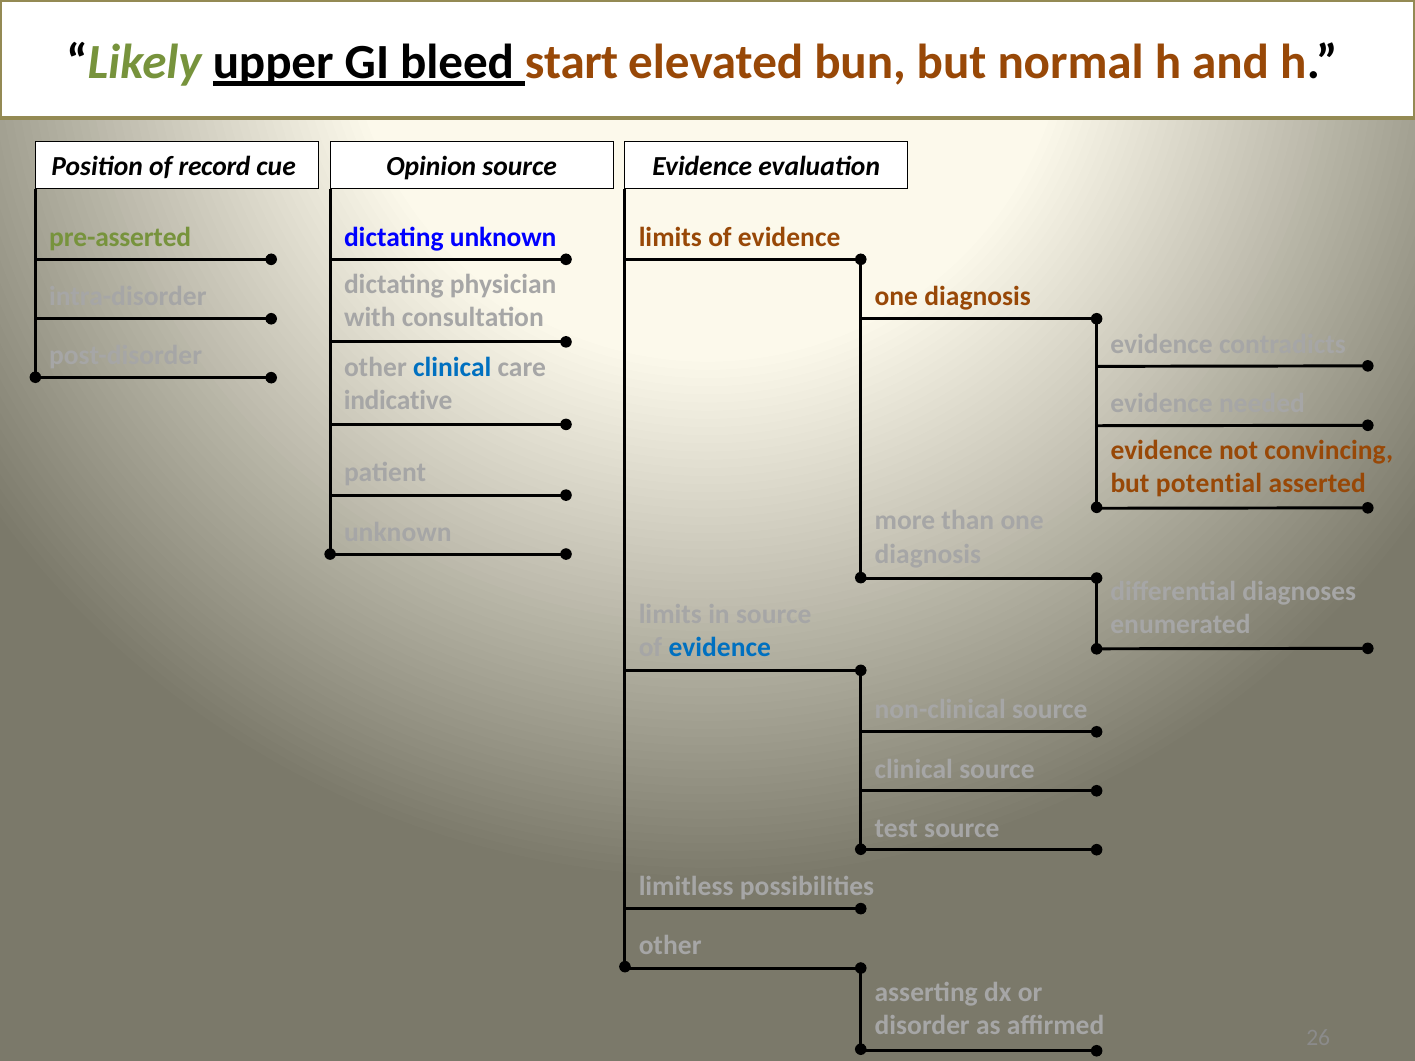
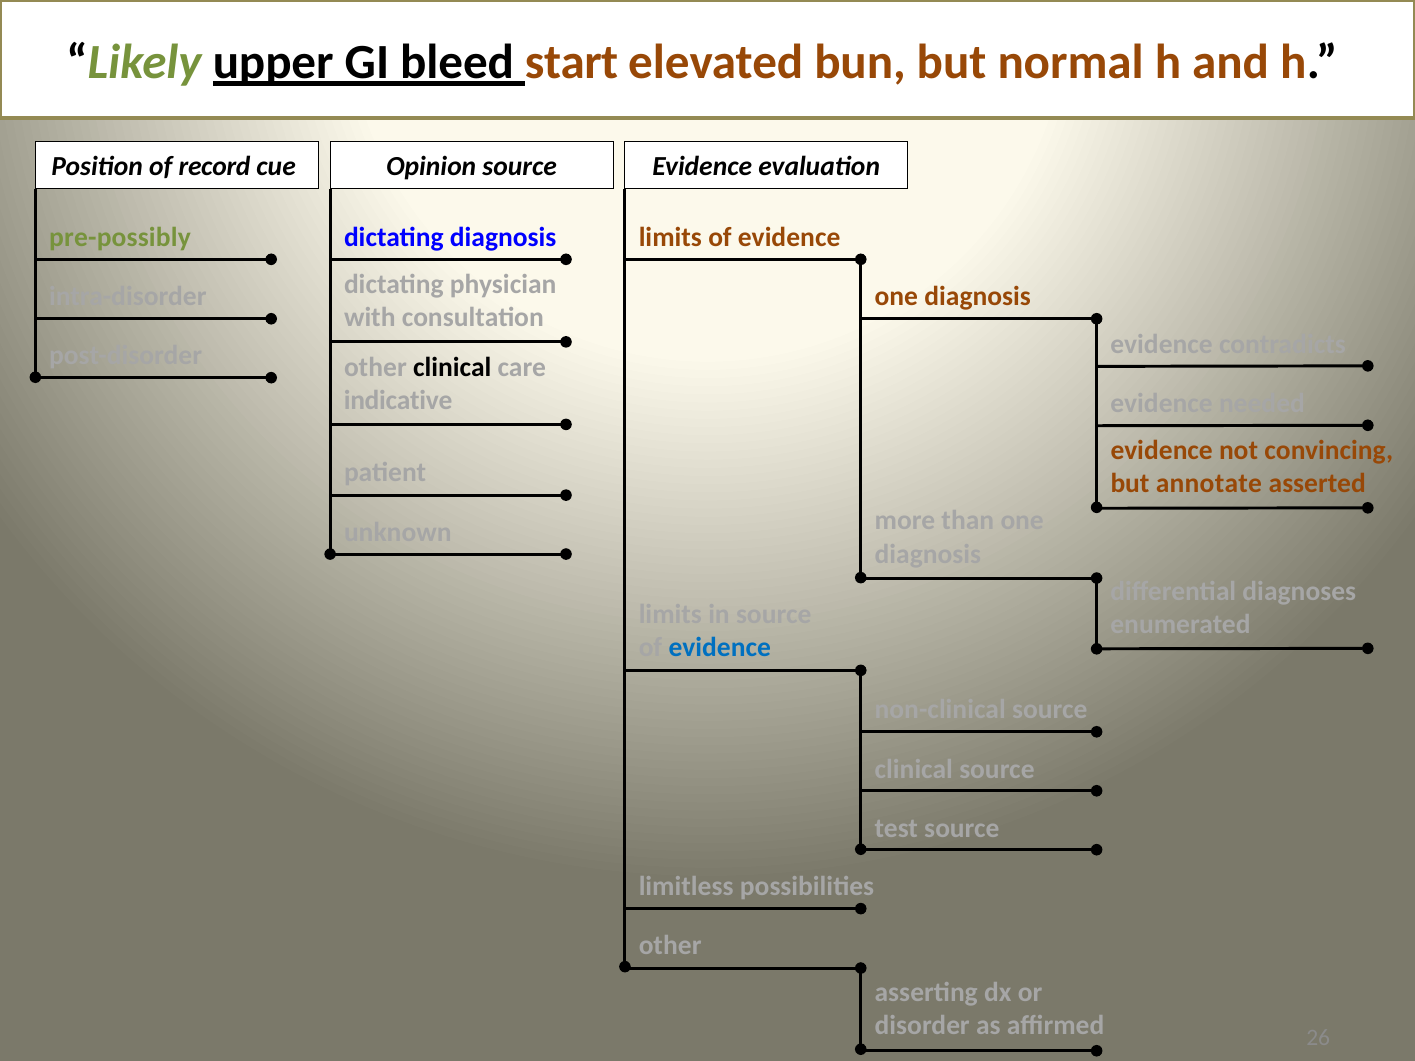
pre-asserted: pre-asserted -> pre-possibly
dictating unknown: unknown -> diagnosis
clinical at (452, 367) colour: blue -> black
potential: potential -> annotate
